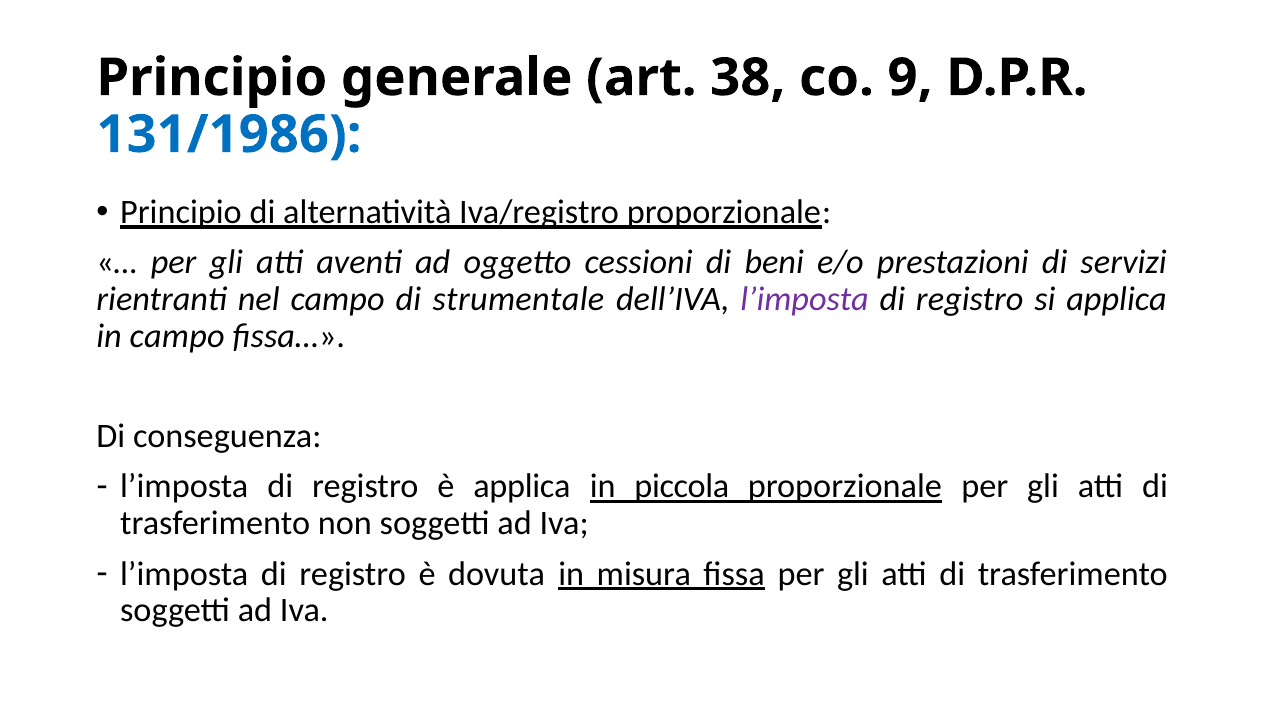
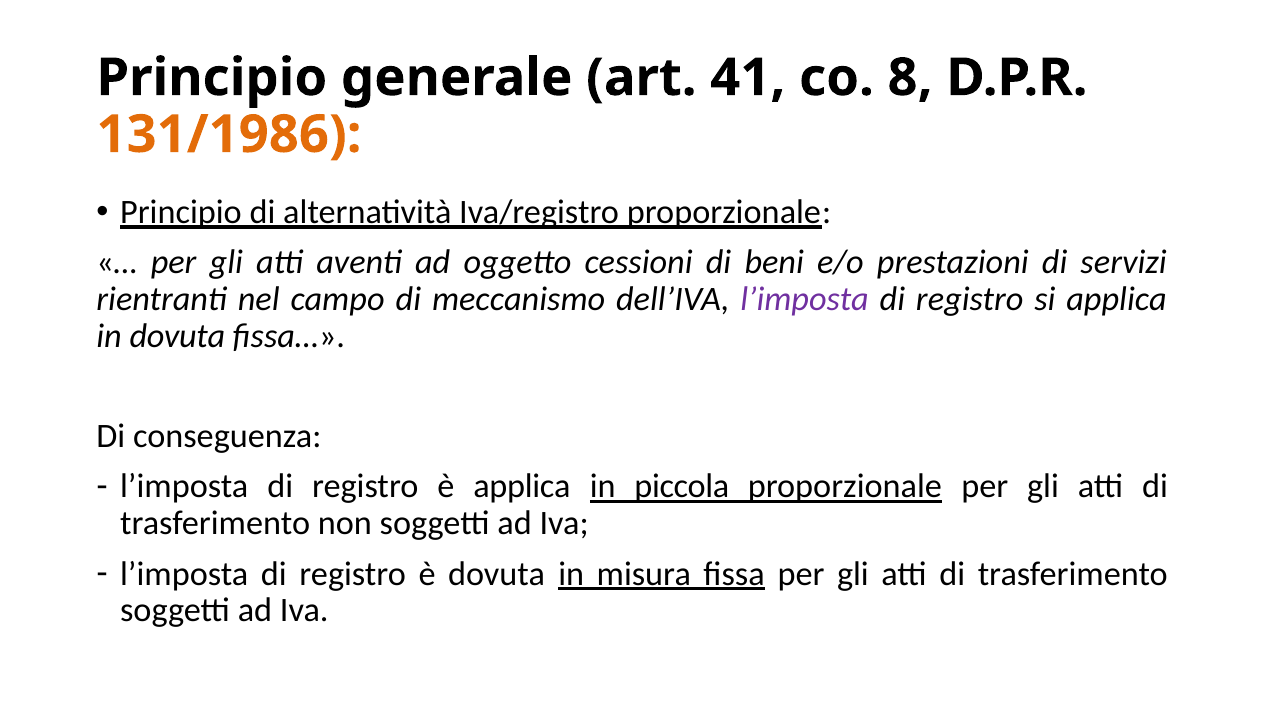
38: 38 -> 41
9: 9 -> 8
131/1986 colour: blue -> orange
strumentale: strumentale -> meccanismo
in campo: campo -> dovuta
